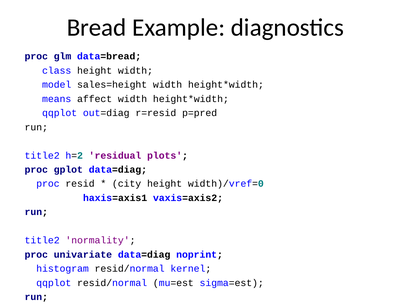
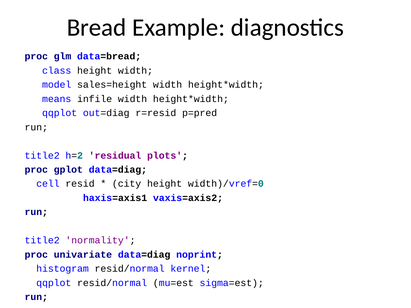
affect: affect -> infile
proc at (48, 184): proc -> cell
